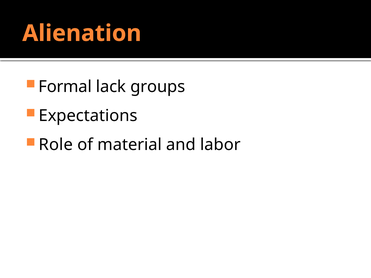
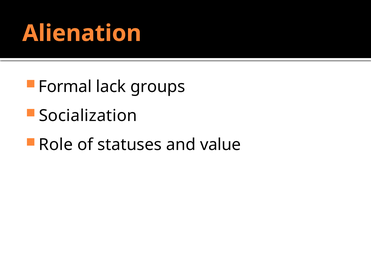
Expectations: Expectations -> Socialization
material: material -> statuses
labor: labor -> value
